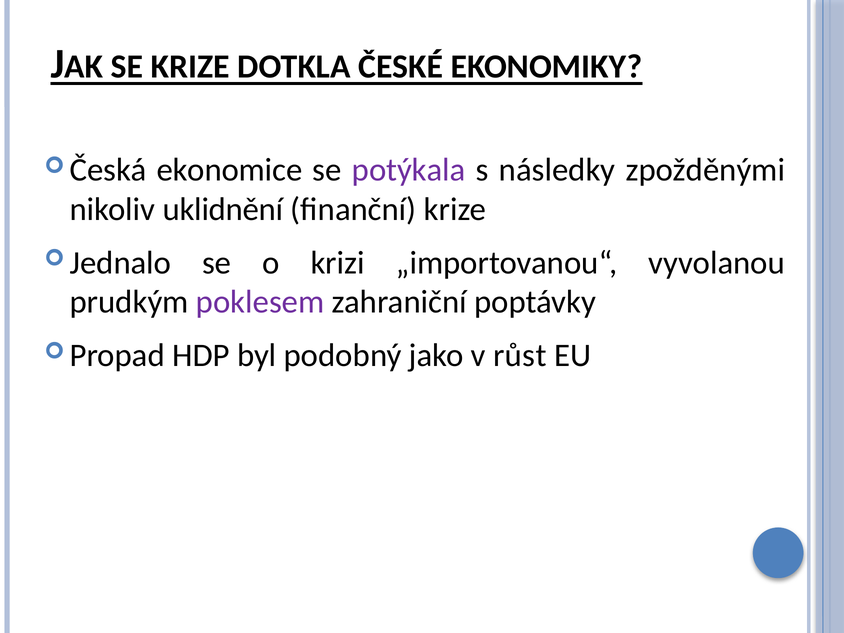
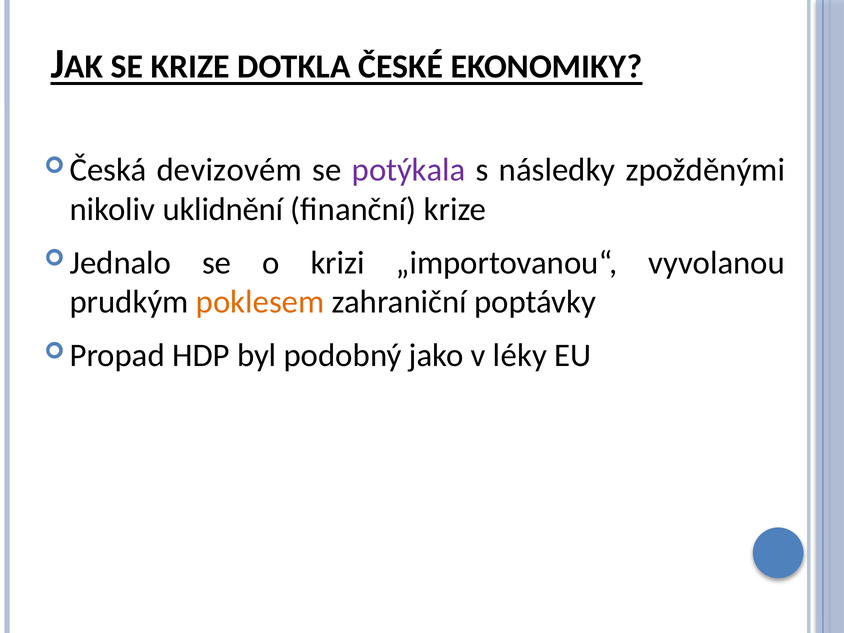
ekonomice: ekonomice -> devizovém
poklesem colour: purple -> orange
růst: růst -> léky
